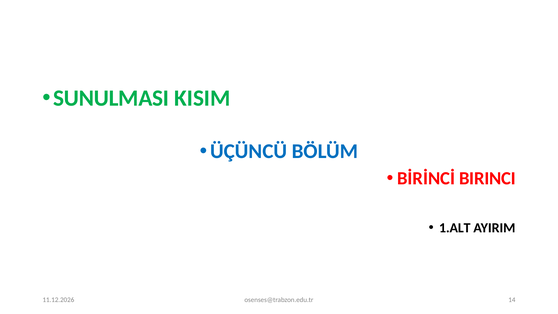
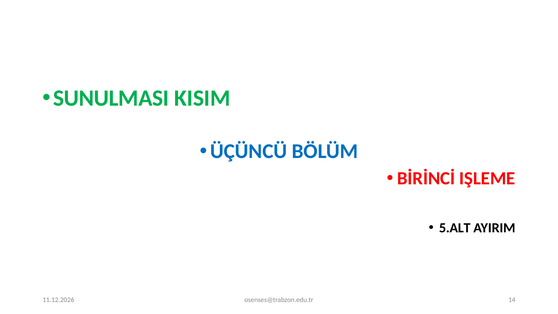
BIRINCI: BIRINCI -> IŞLEME
1.ALT: 1.ALT -> 5.ALT
